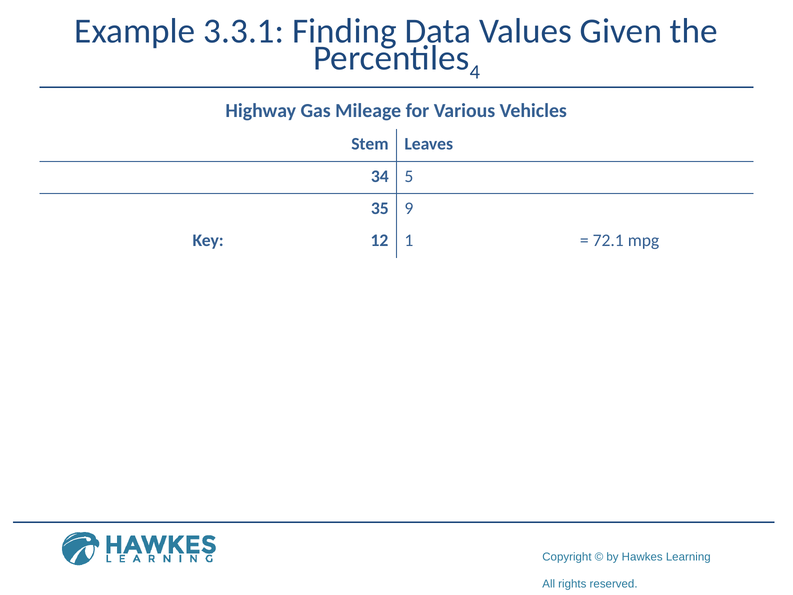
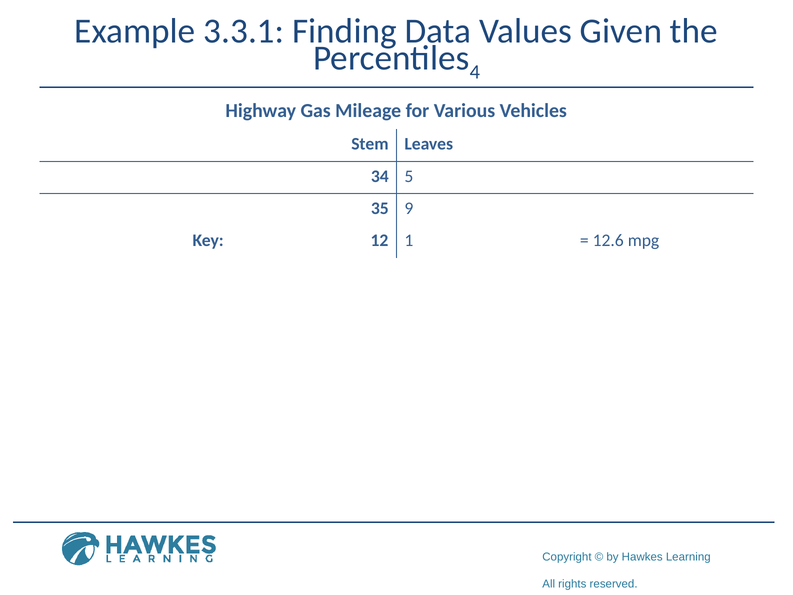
72.1: 72.1 -> 12.6
